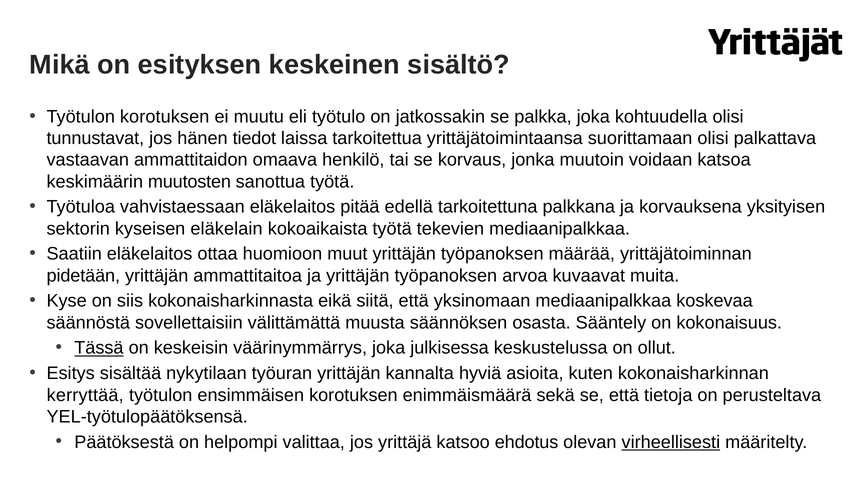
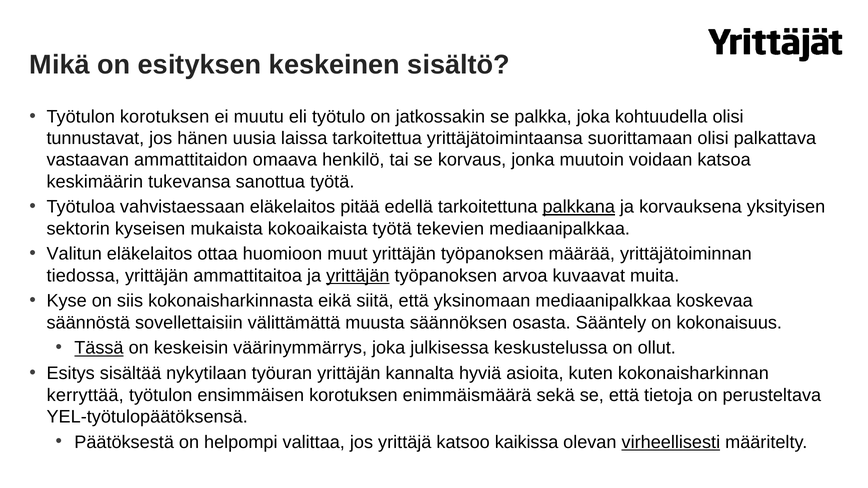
tiedot: tiedot -> uusia
muutosten: muutosten -> tukevansa
palkkana underline: none -> present
eläkelain: eläkelain -> mukaista
Saatiin: Saatiin -> Valitun
pidetään: pidetään -> tiedossa
yrittäjän at (358, 276) underline: none -> present
ehdotus: ehdotus -> kaikissa
